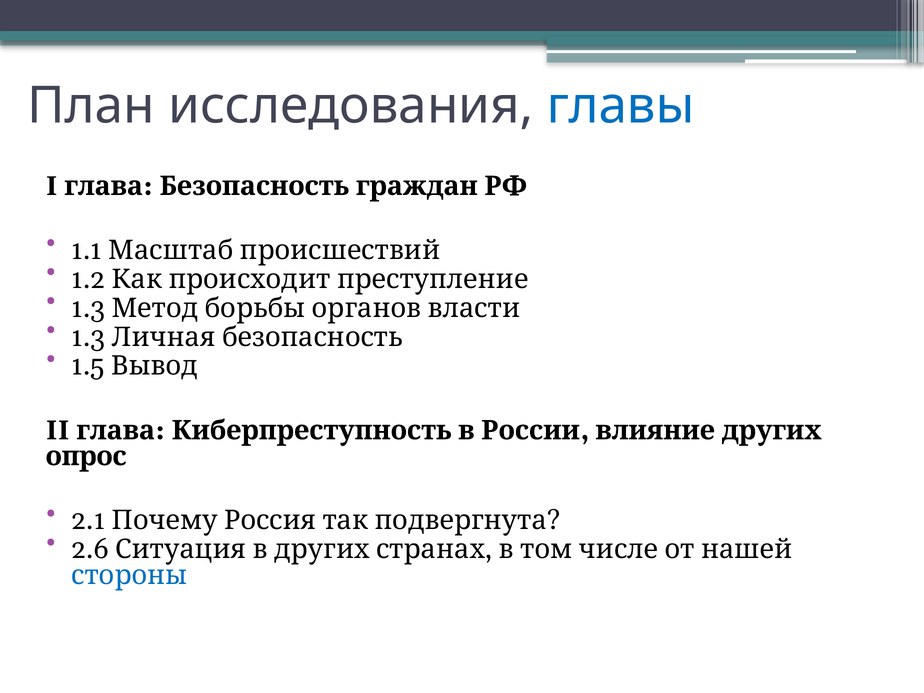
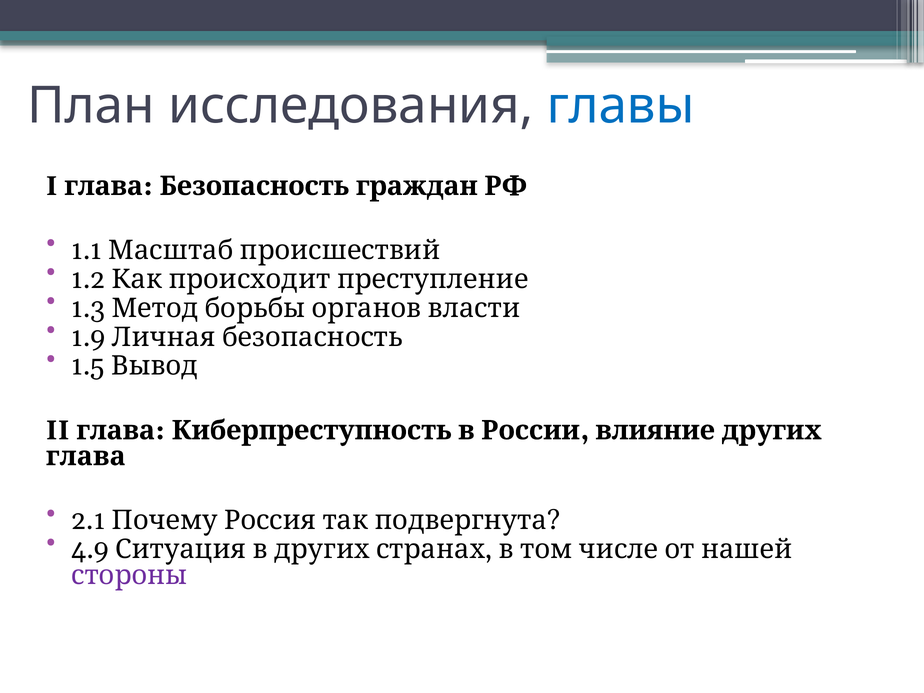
1.3 at (88, 337): 1.3 -> 1.9
опрос at (86, 456): опрос -> глава
2.6: 2.6 -> 4.9
стороны colour: blue -> purple
